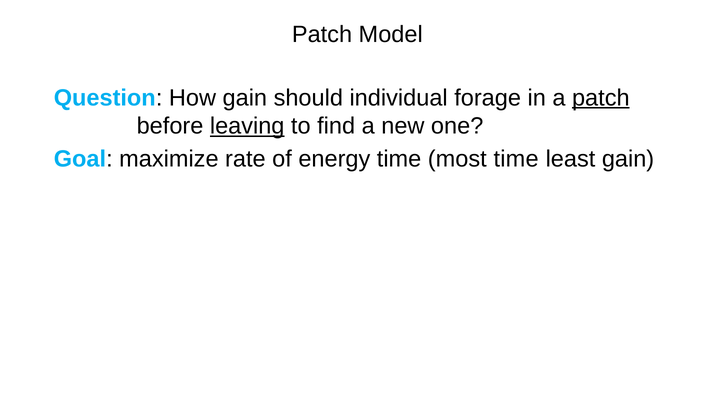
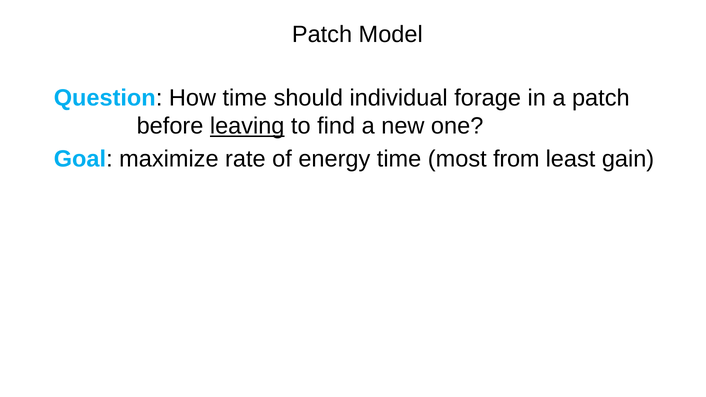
How gain: gain -> time
patch at (601, 98) underline: present -> none
most time: time -> from
